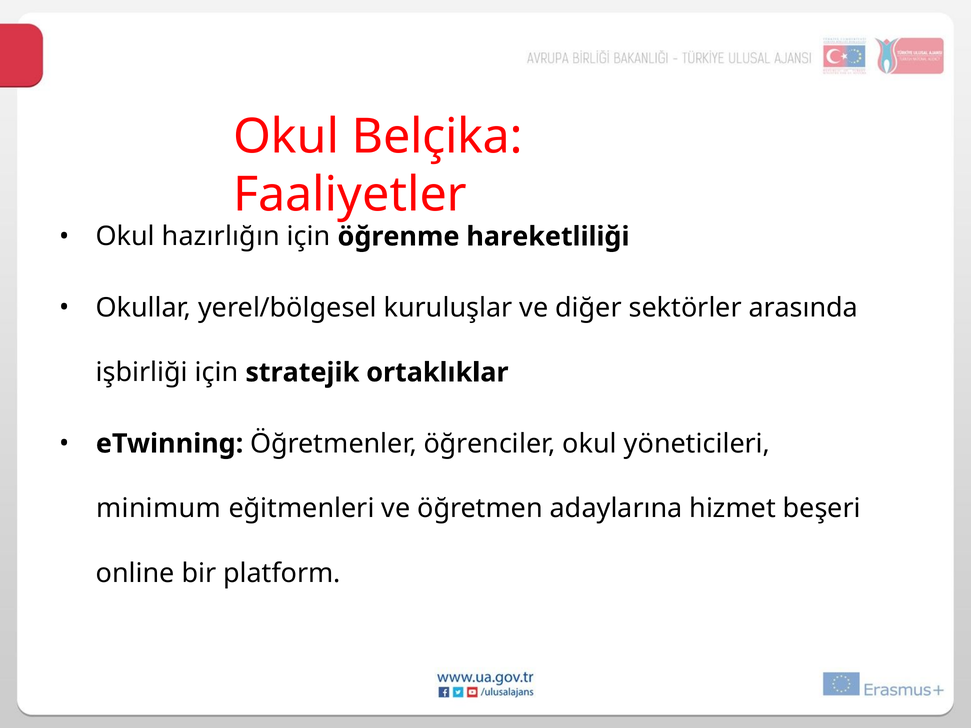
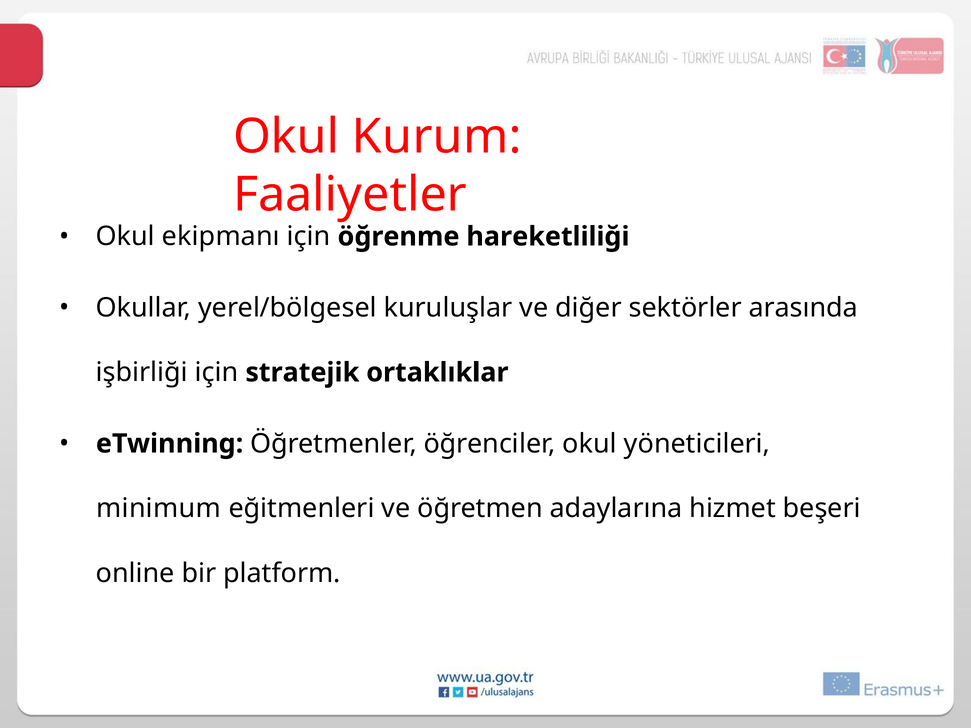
Belçika: Belçika -> Kurum
hazırlığın: hazırlığın -> ekipmanı
